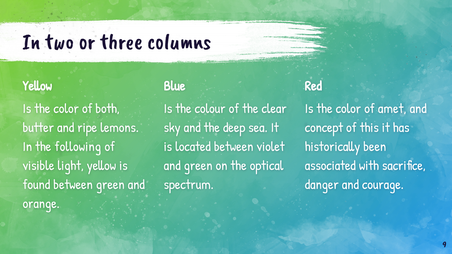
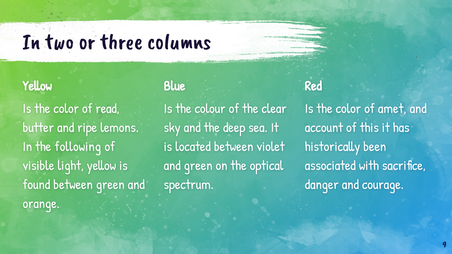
both: both -> read
concept: concept -> account
